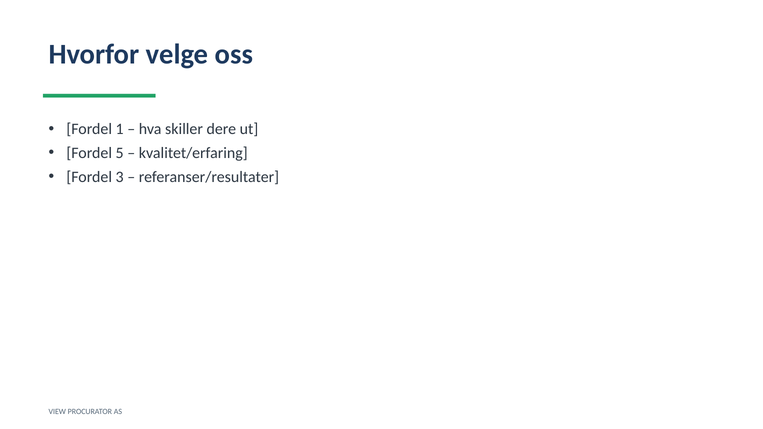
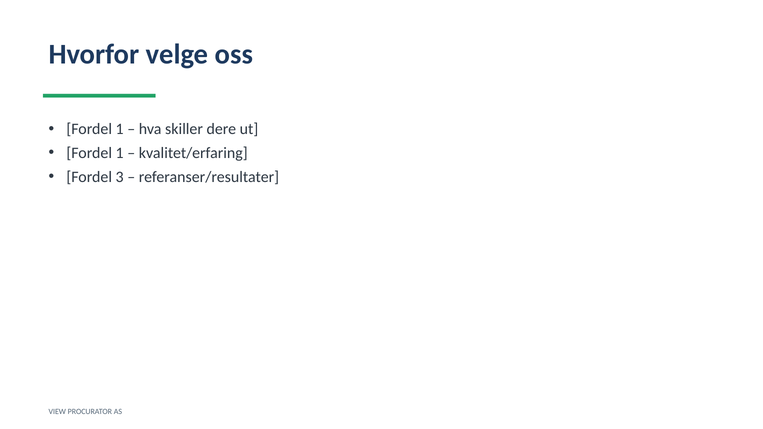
5 at (120, 153): 5 -> 1
